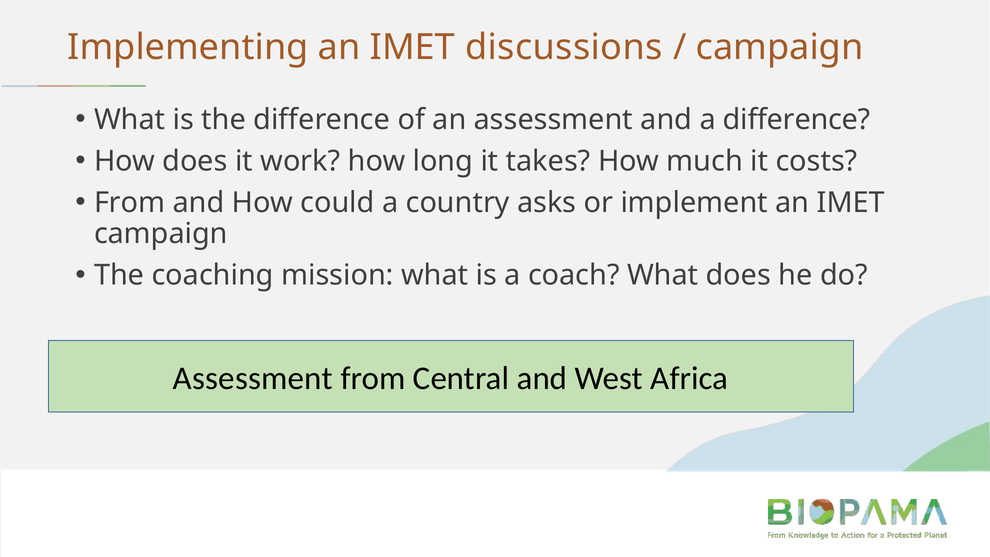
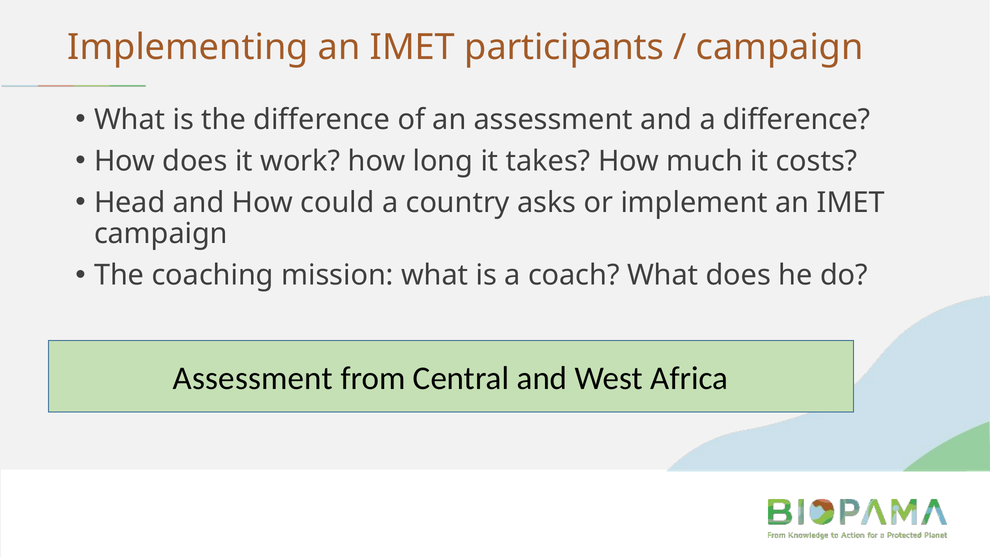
discussions: discussions -> participants
From at (130, 202): From -> Head
